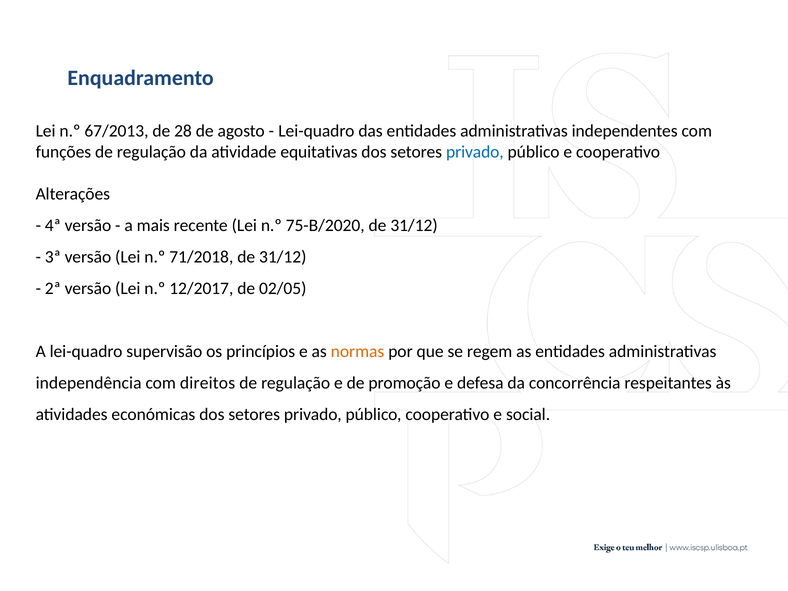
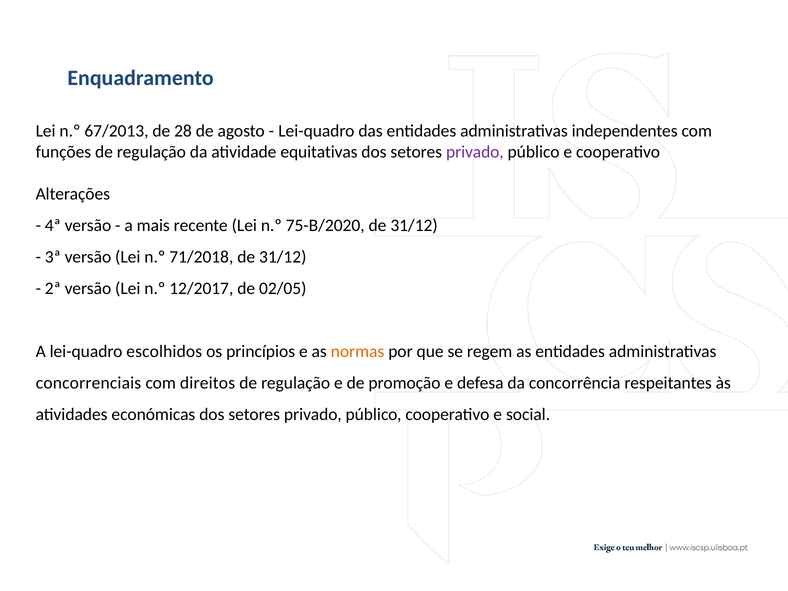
privado at (475, 152) colour: blue -> purple
supervisão: supervisão -> escolhidos
independência: independência -> concorrenciais
